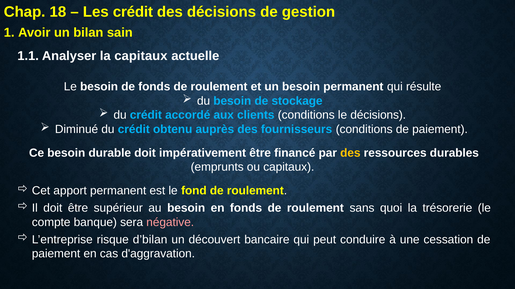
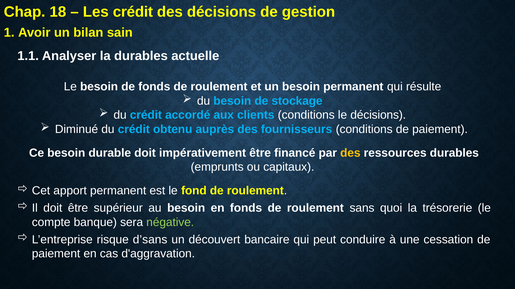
la capitaux: capitaux -> durables
négative colour: pink -> light green
d’bilan: d’bilan -> d’sans
